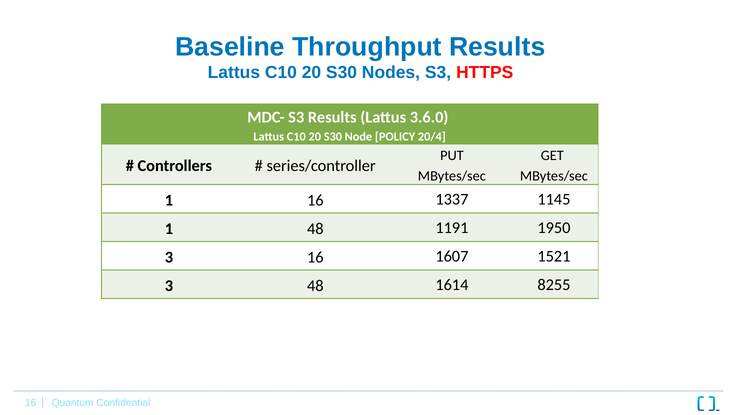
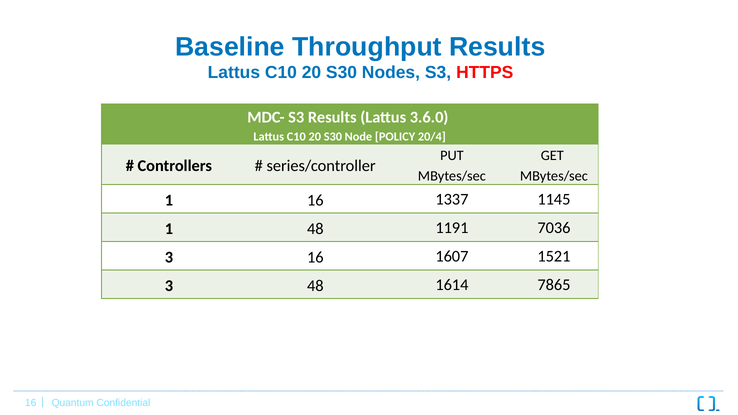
1950: 1950 -> 7036
8255: 8255 -> 7865
